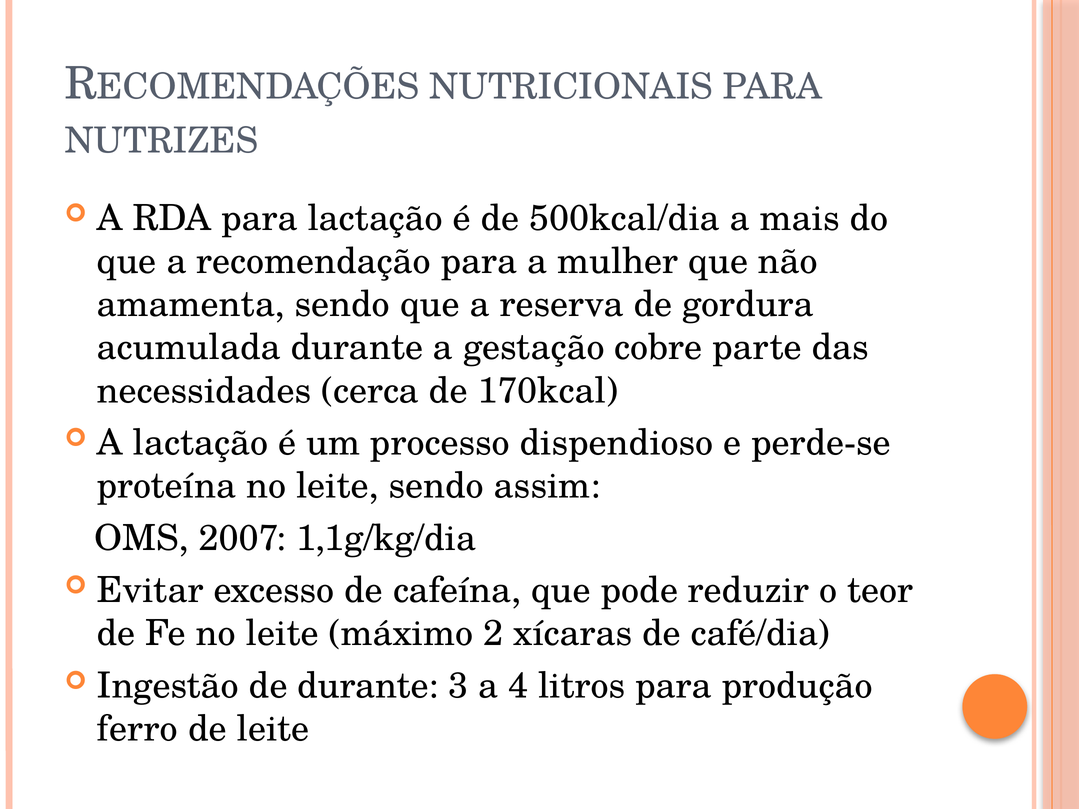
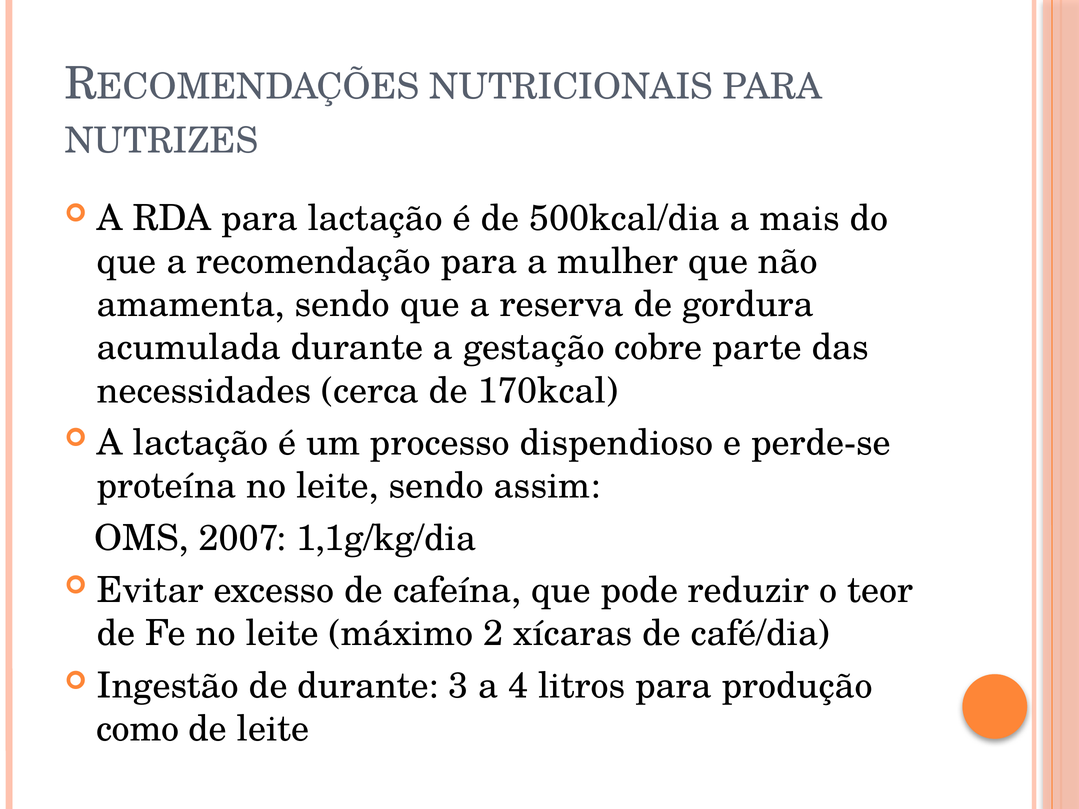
ferro: ferro -> como
